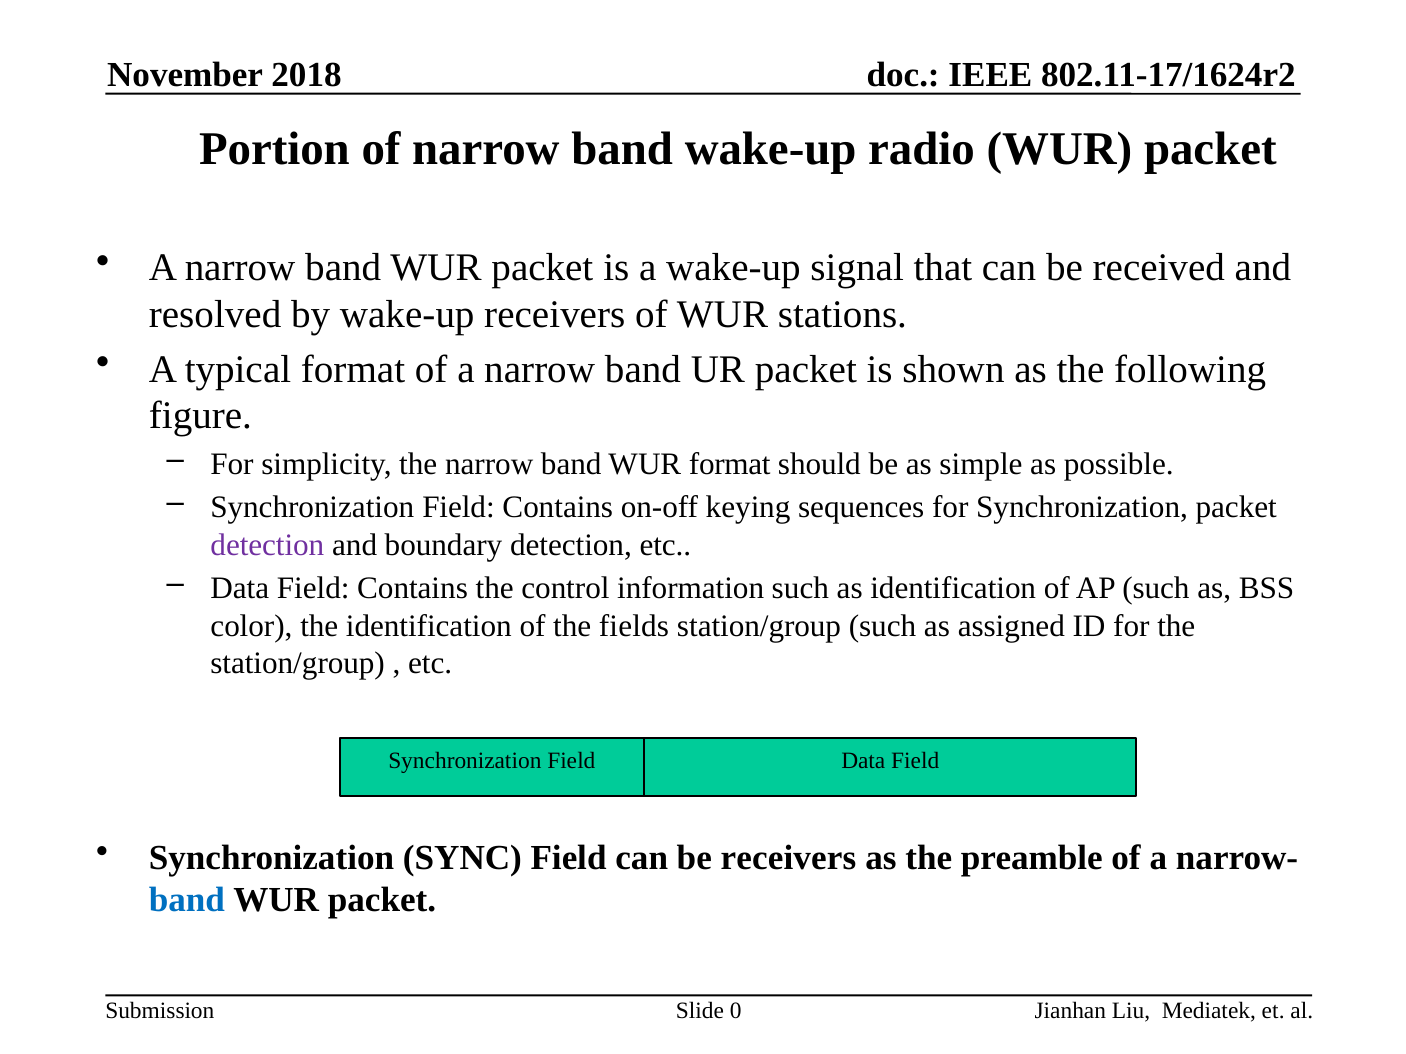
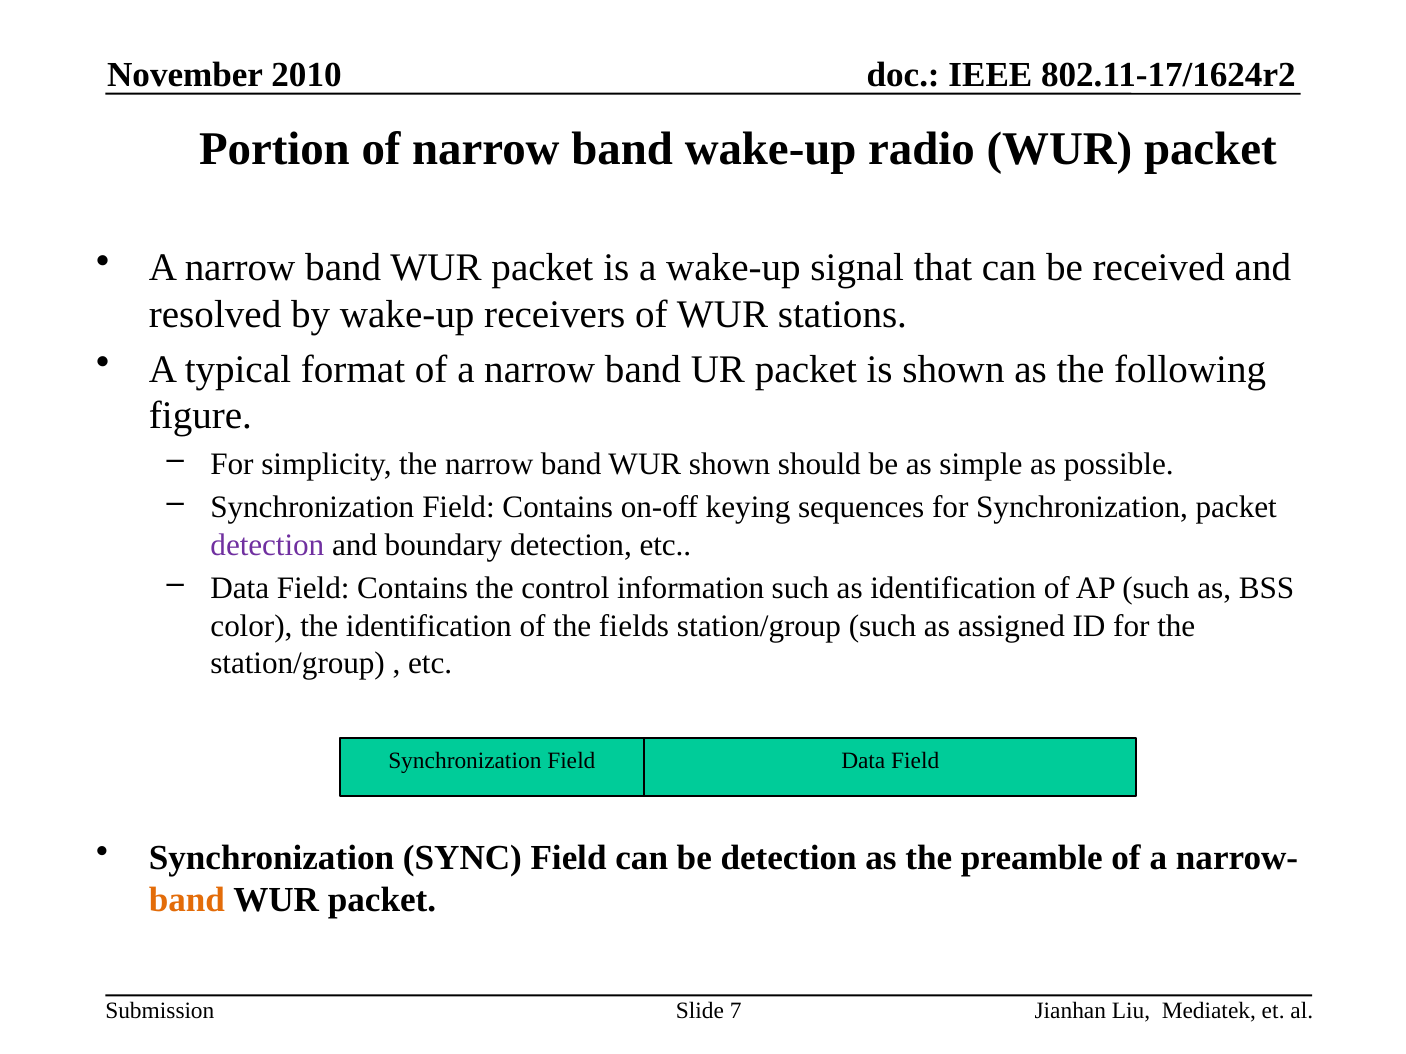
2018: 2018 -> 2010
WUR format: format -> shown
be receivers: receivers -> detection
band at (187, 901) colour: blue -> orange
0: 0 -> 7
